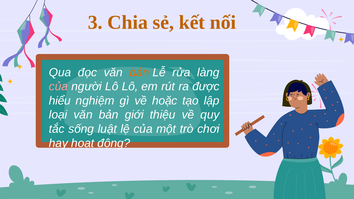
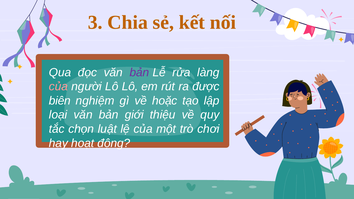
bản at (139, 72) colour: orange -> purple
hiểu: hiểu -> biên
sống: sống -> chọn
